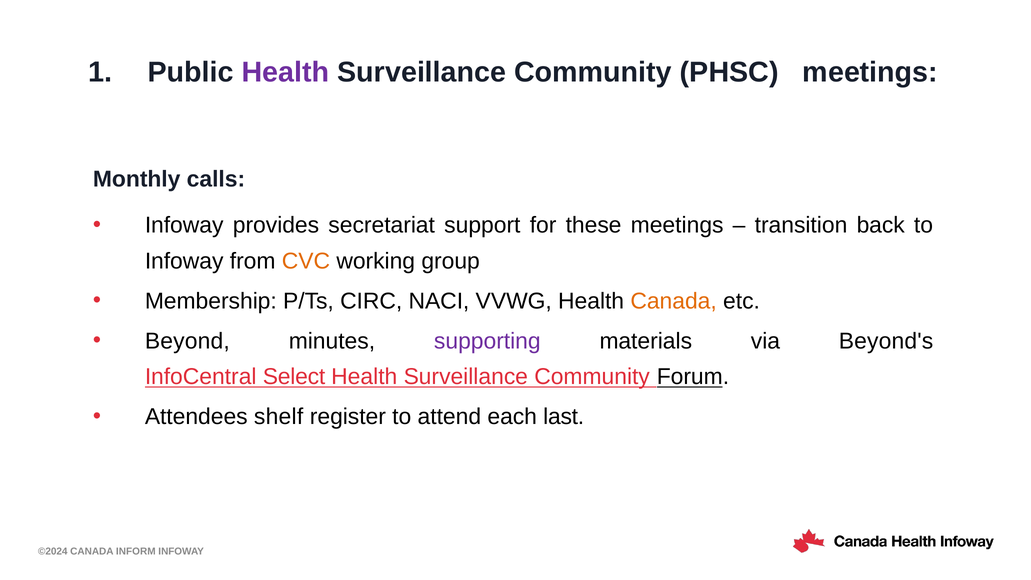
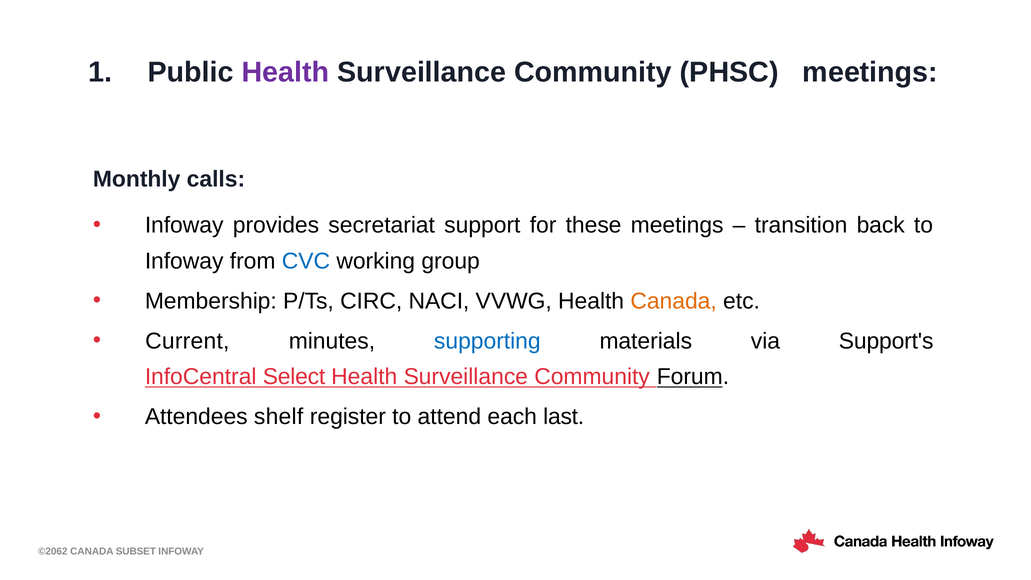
CVC colour: orange -> blue
Beyond: Beyond -> Current
supporting colour: purple -> blue
Beyond's: Beyond's -> Support's
©2024: ©2024 -> ©2062
INFORM: INFORM -> SUBSET
